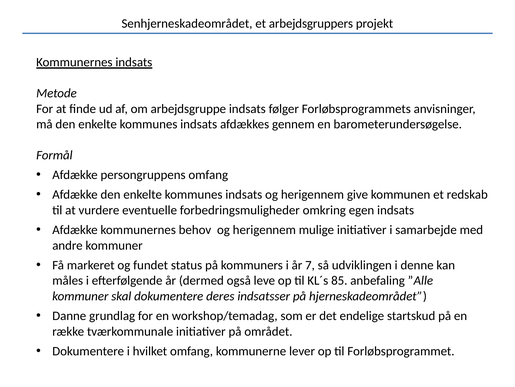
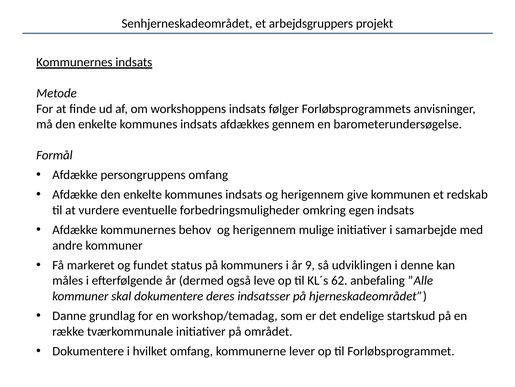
arbejdsgruppe: arbejdsgruppe -> workshoppens
7: 7 -> 9
85: 85 -> 62
